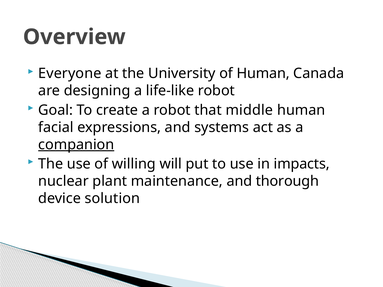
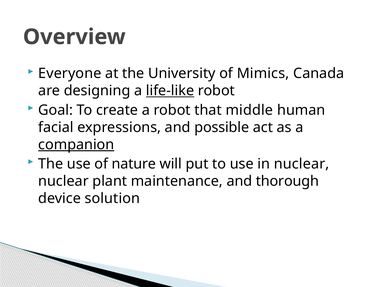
of Human: Human -> Mimics
life-like underline: none -> present
systems: systems -> possible
willing: willing -> nature
in impacts: impacts -> nuclear
